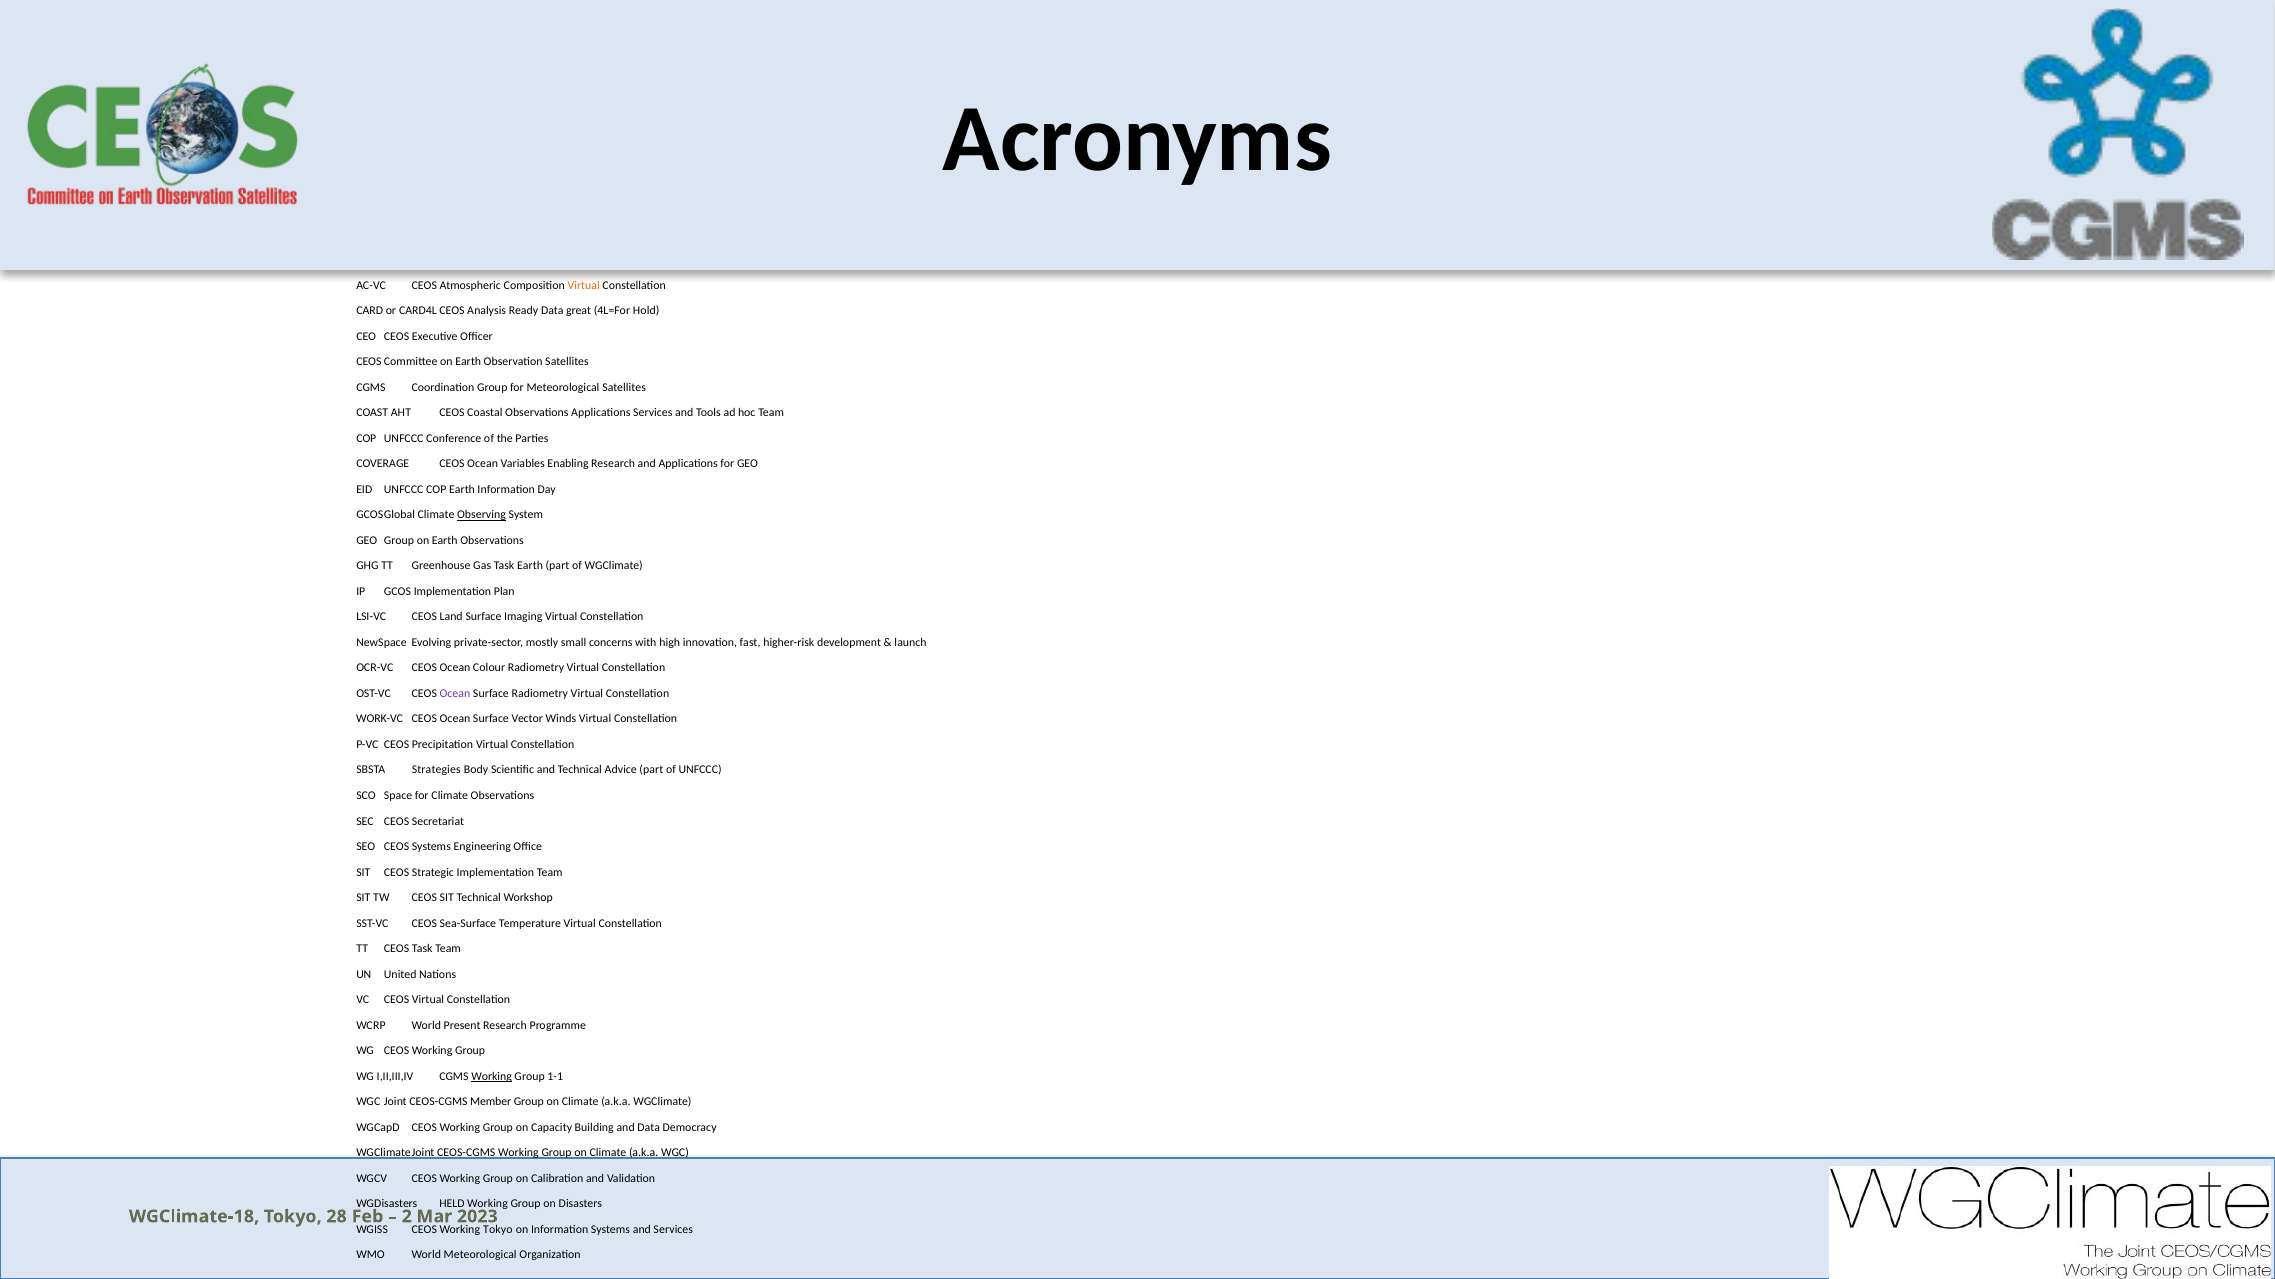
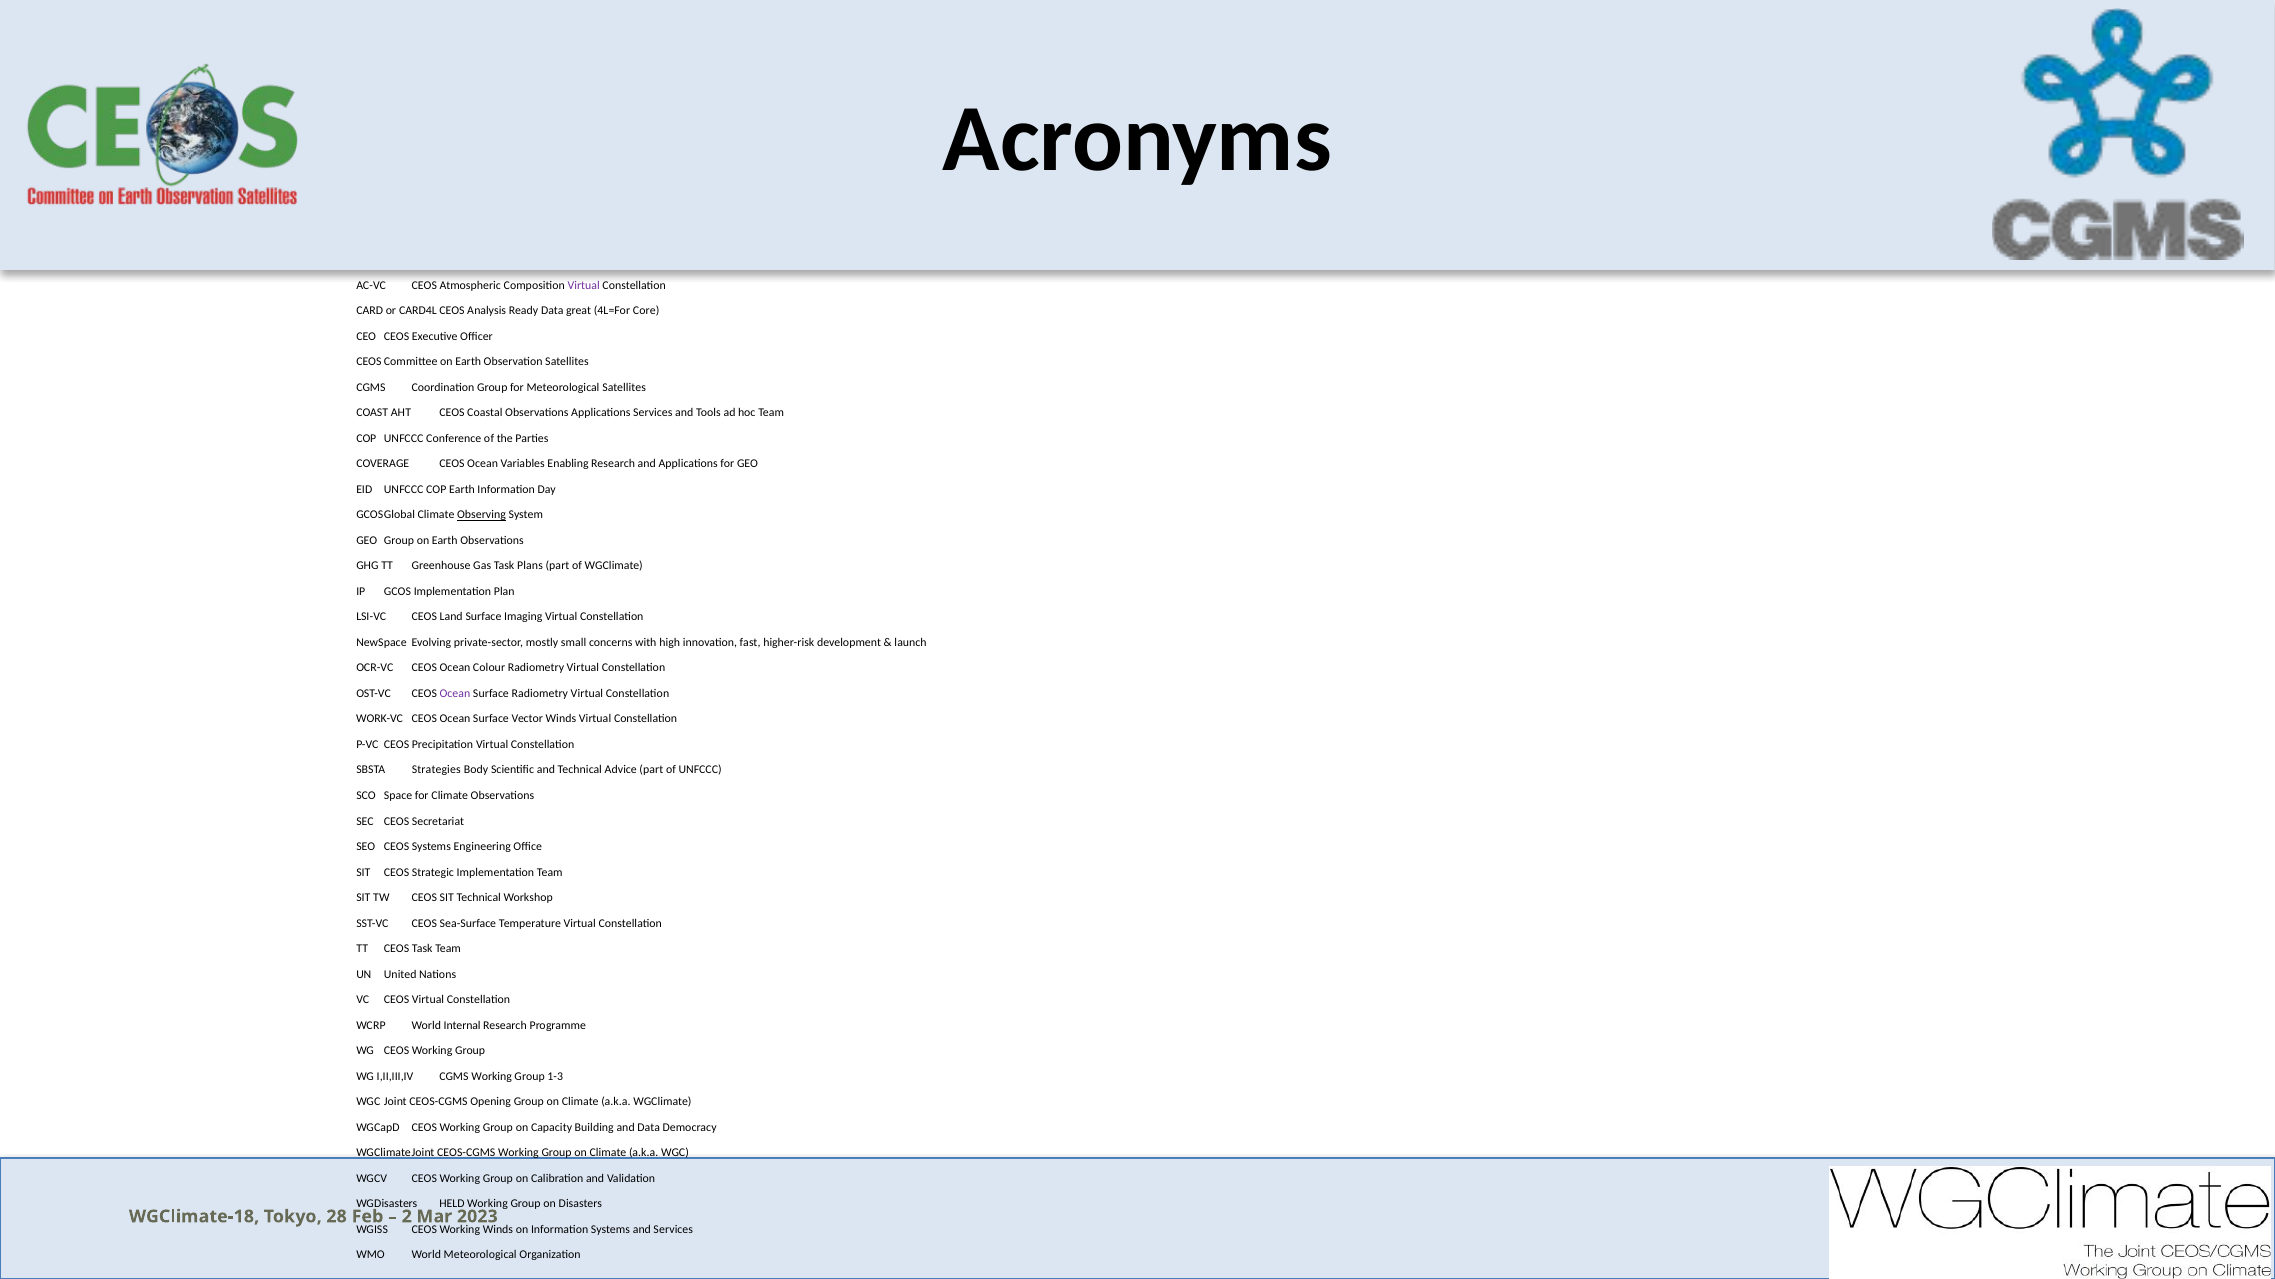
Virtual at (584, 285) colour: orange -> purple
Hold: Hold -> Core
Task Earth: Earth -> Plans
Present: Present -> Internal
Working at (492, 1077) underline: present -> none
1-1: 1-1 -> 1-3
Member: Member -> Opening
Working Tokyo: Tokyo -> Winds
